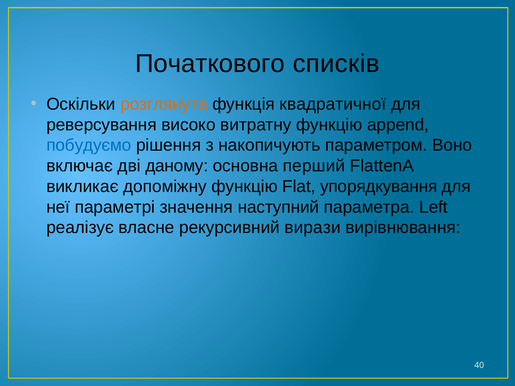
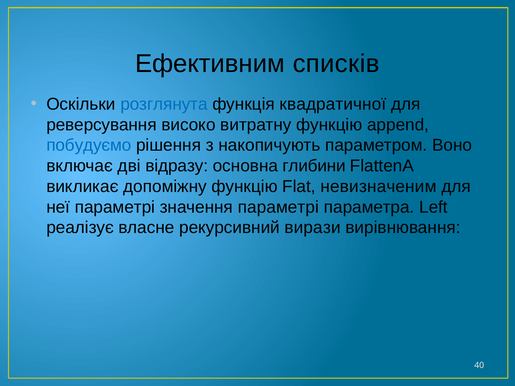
Початкового: Початкового -> Ефективним
розглянута colour: orange -> blue
даному: даному -> відразу
перший: перший -> глибини
упорядкування: упорядкування -> невизначеним
значення наступний: наступний -> параметрі
